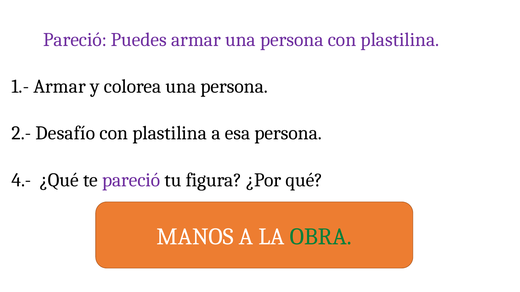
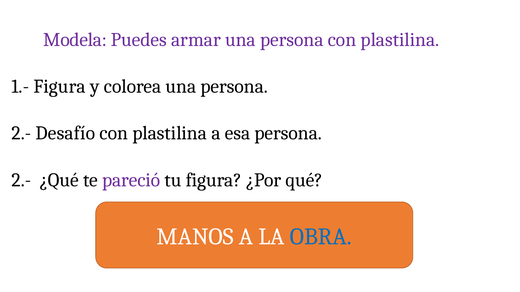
Pareció at (75, 40): Pareció -> Modela
1.- Armar: Armar -> Figura
4.- at (21, 180): 4.- -> 2.-
OBRA colour: green -> blue
